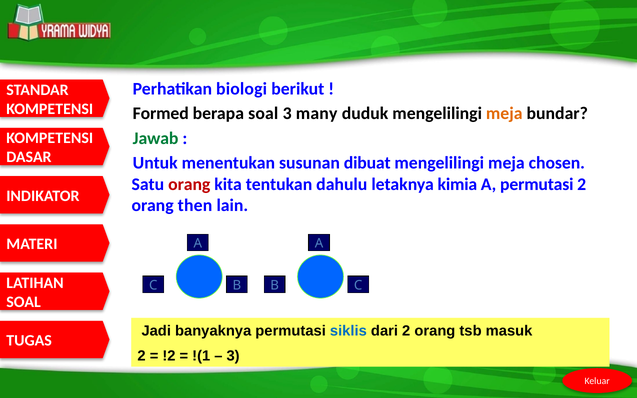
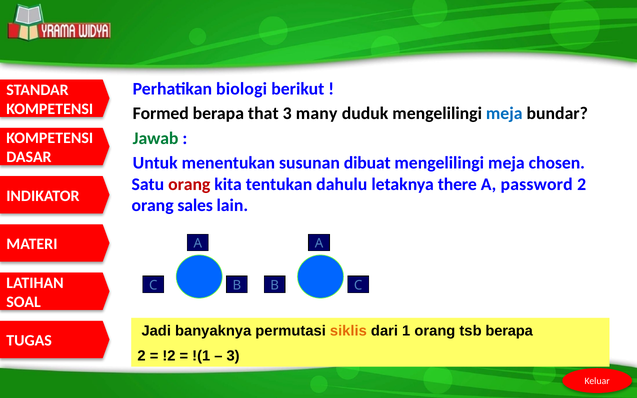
berapa soal: soal -> that
meja at (504, 113) colour: orange -> blue
kimia: kimia -> there
A permutasi: permutasi -> password
then: then -> sales
siklis colour: blue -> orange
dari 2: 2 -> 1
tsb masuk: masuk -> berapa
